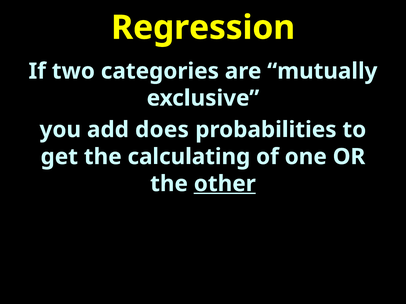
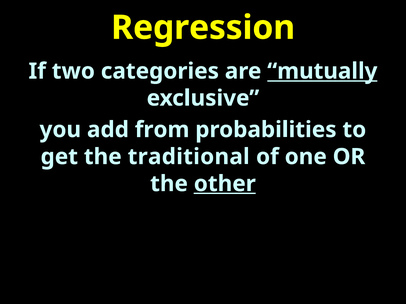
mutually underline: none -> present
does: does -> from
calculating: calculating -> traditional
